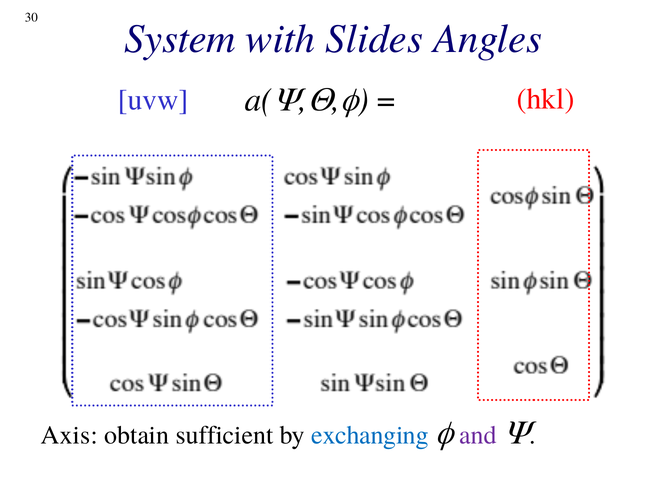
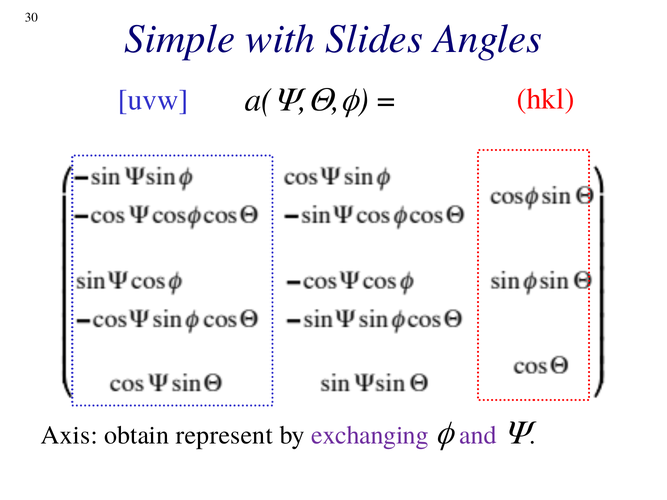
System: System -> Simple
sufficient: sufficient -> represent
exchanging colour: blue -> purple
